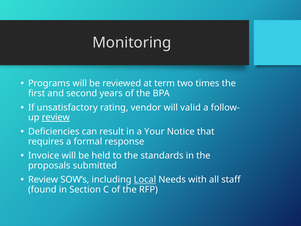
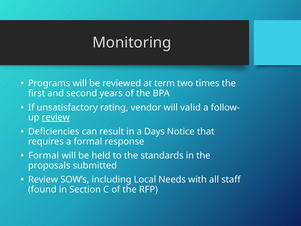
Your: Your -> Days
Invoice at (44, 155): Invoice -> Formal
Local underline: present -> none
